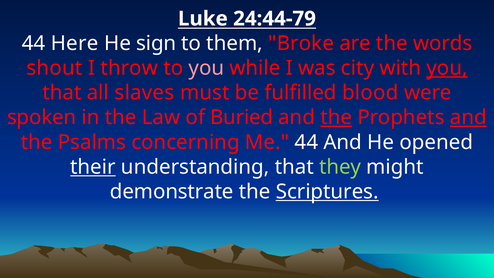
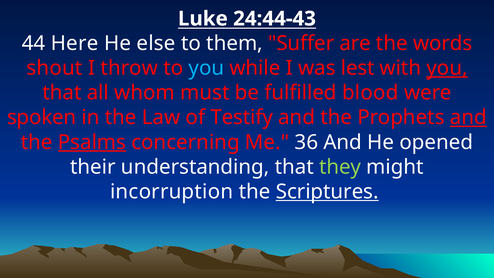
24:44-79: 24:44-79 -> 24:44-43
sign: sign -> else
Broke: Broke -> Suffer
you at (206, 68) colour: pink -> light blue
city: city -> lest
slaves: slaves -> whom
Buried: Buried -> Testify
the at (336, 117) underline: present -> none
Psalms underline: none -> present
Me 44: 44 -> 36
their underline: present -> none
demonstrate: demonstrate -> incorruption
